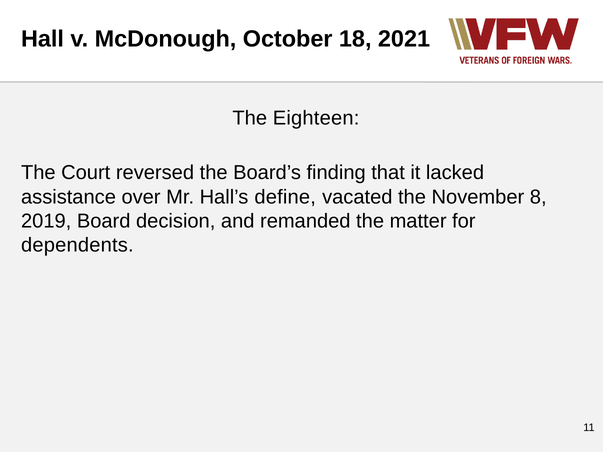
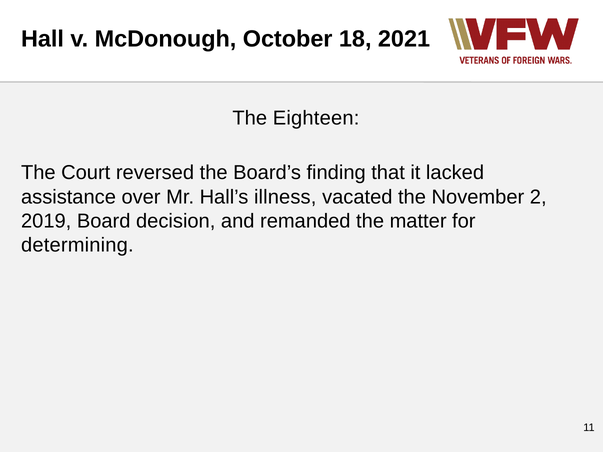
define: define -> illness
8: 8 -> 2
dependents: dependents -> determining
